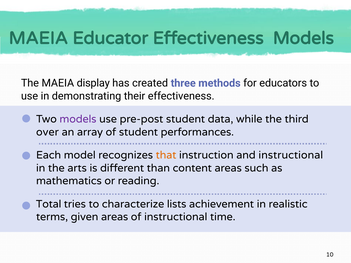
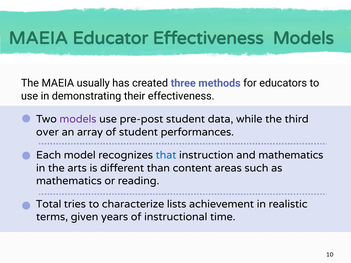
display: display -> usually
that colour: orange -> blue
and instructional: instructional -> mathematics
given areas: areas -> years
